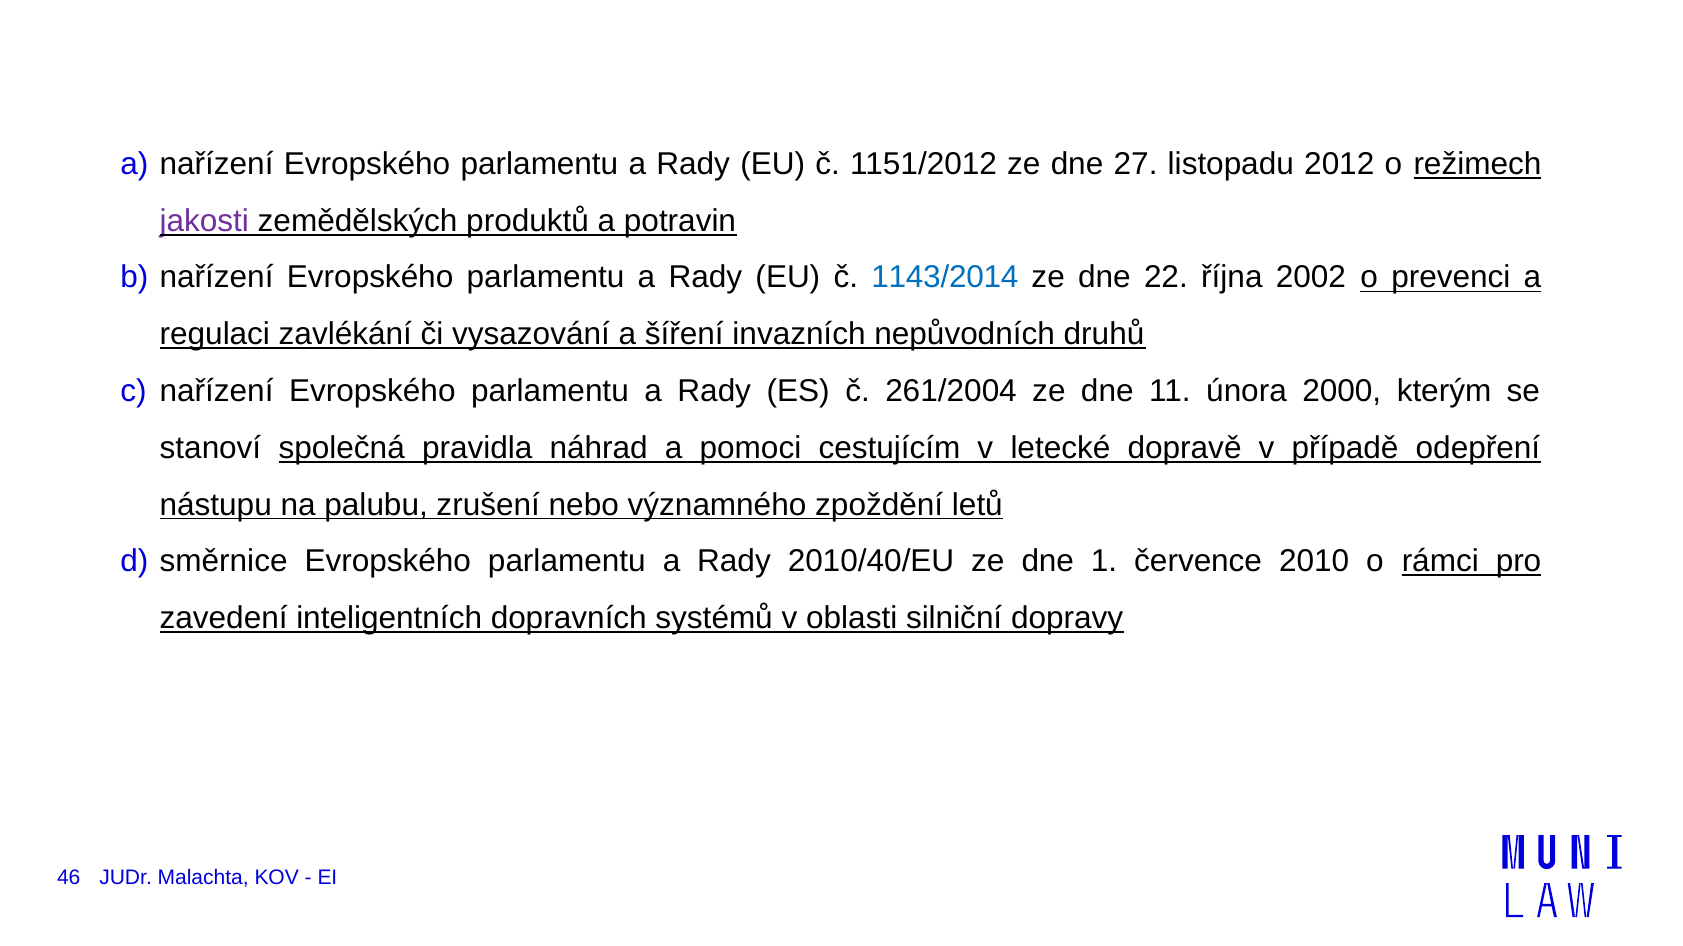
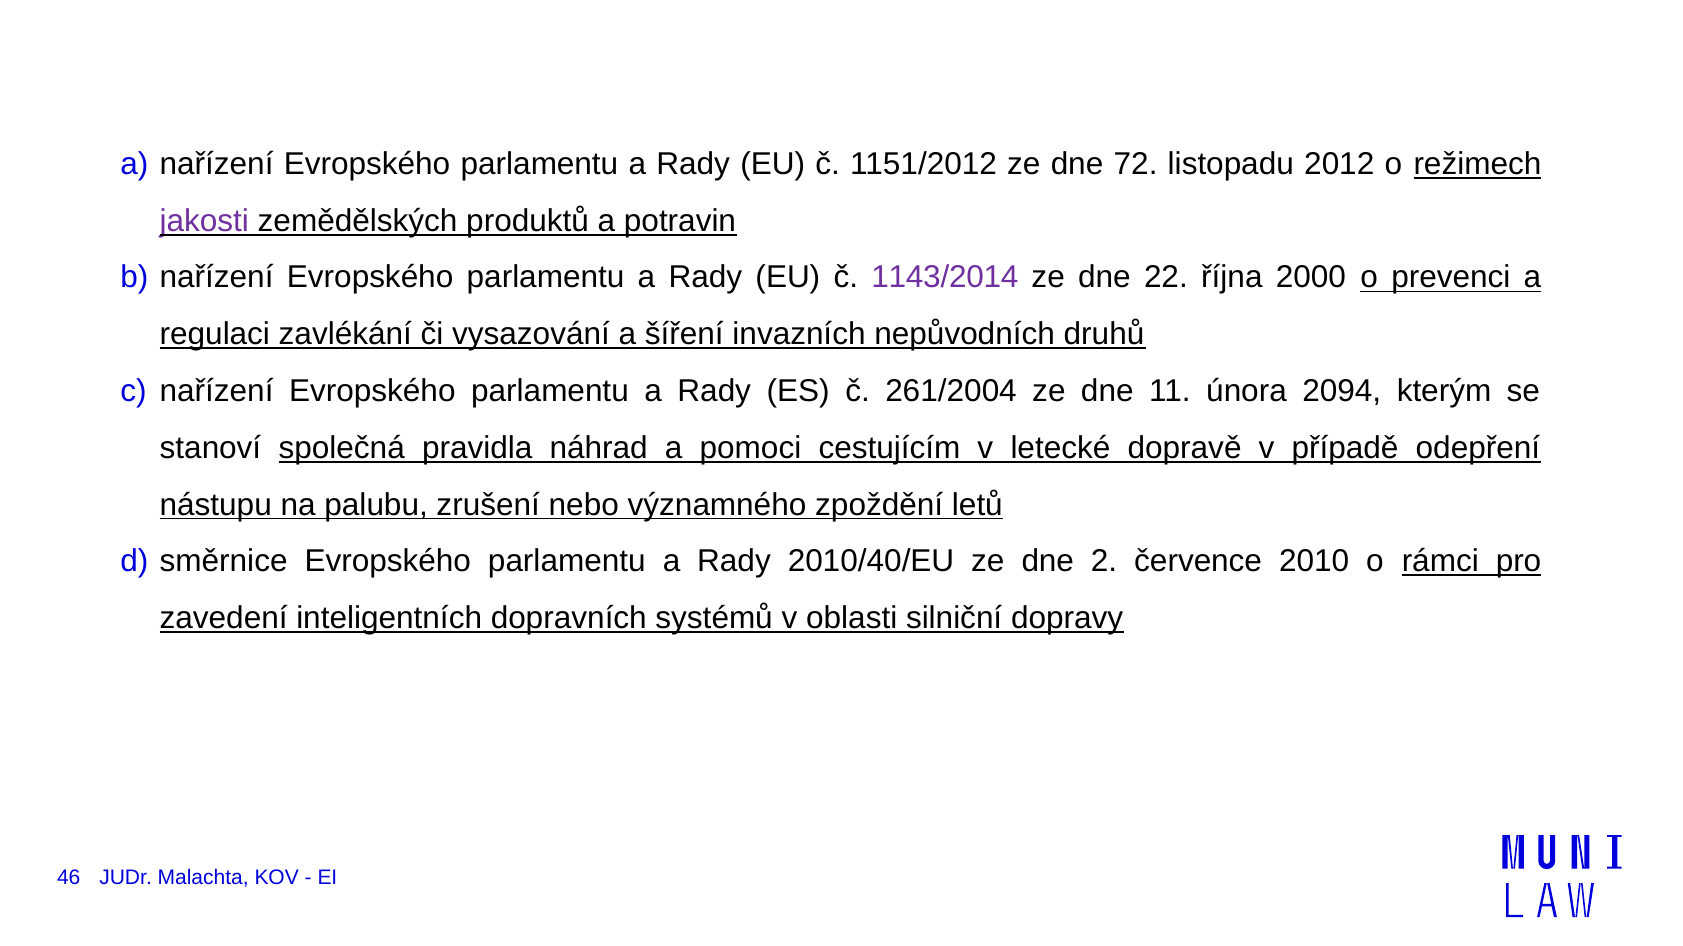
27: 27 -> 72
1143/2014 colour: blue -> purple
2002: 2002 -> 2000
2000: 2000 -> 2094
1: 1 -> 2
